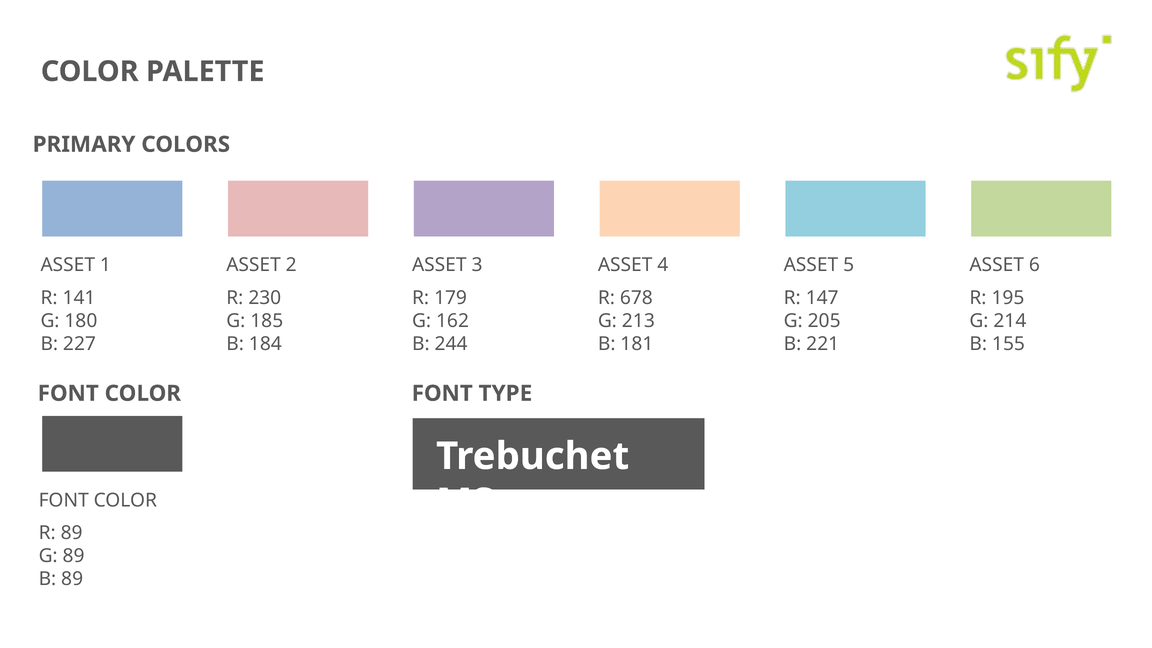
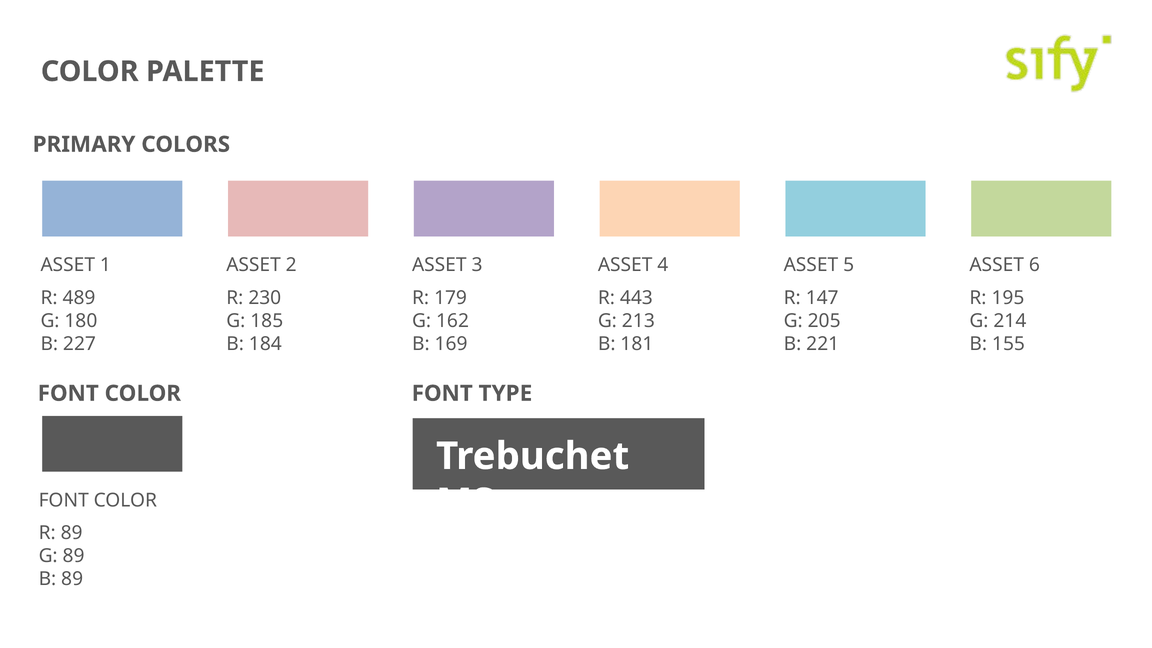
141: 141 -> 489
678: 678 -> 443
244: 244 -> 169
